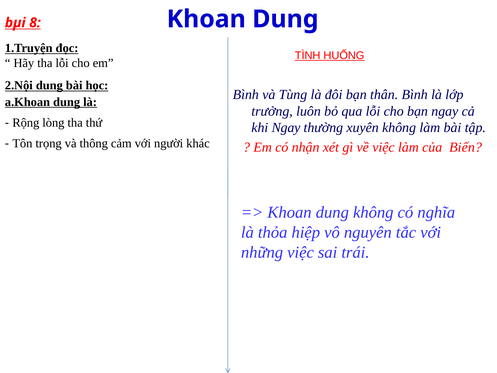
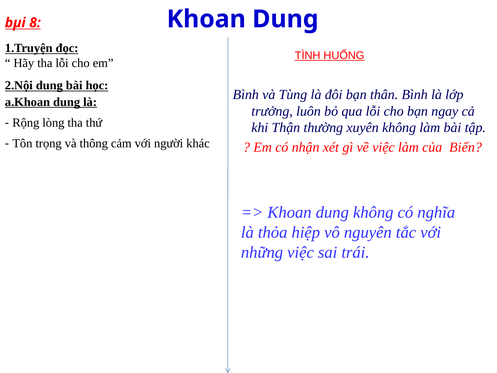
khi Ngay: Ngay -> Thận
